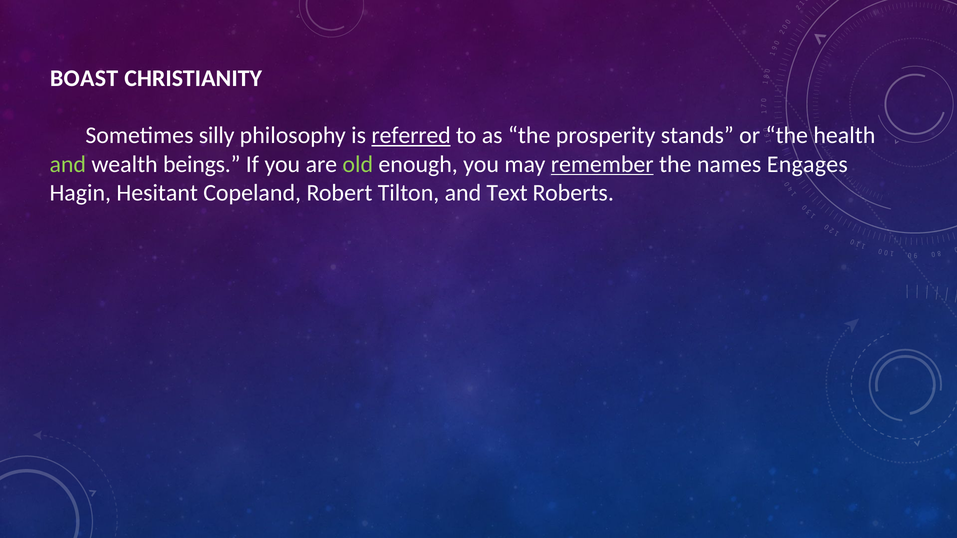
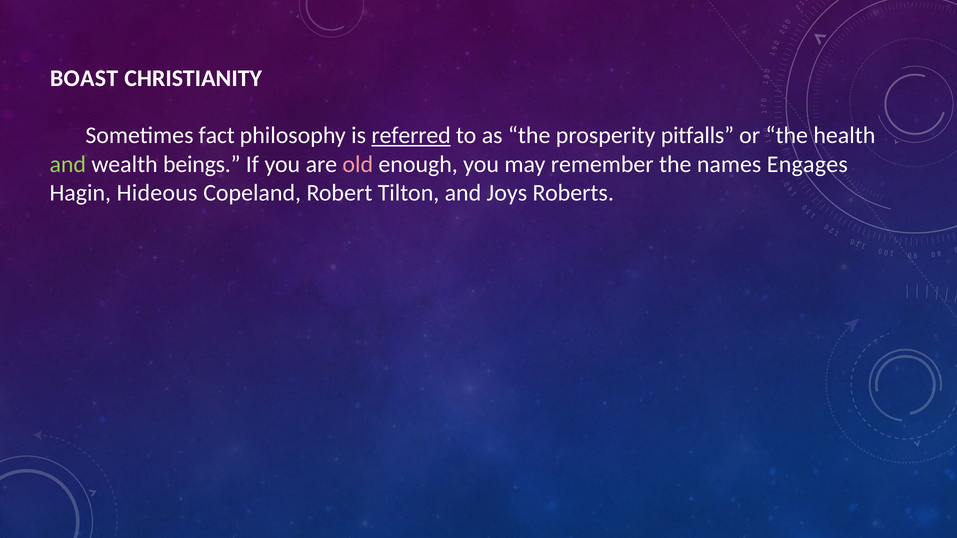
silly: silly -> fact
stands: stands -> pitfalls
old colour: light green -> pink
remember underline: present -> none
Hesitant: Hesitant -> Hideous
Text: Text -> Joys
